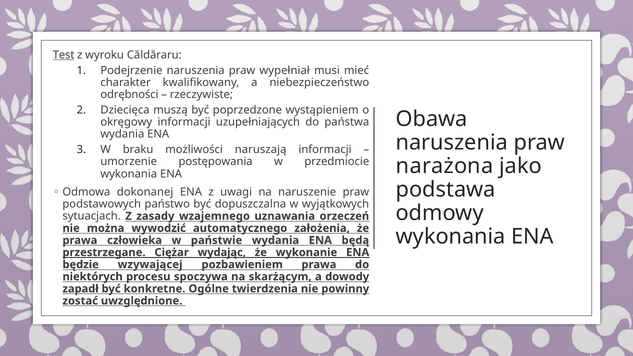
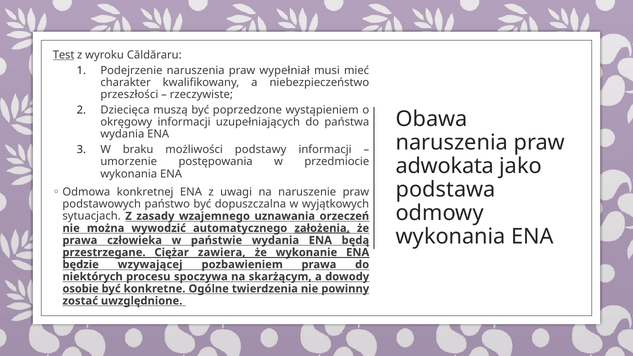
odrębności: odrębności -> przeszłości
naruszają: naruszają -> podstawy
narażona: narażona -> adwokata
dokonanej: dokonanej -> konkretnej
założenia underline: none -> present
wydając: wydając -> zawiera
zapadł: zapadł -> osobie
